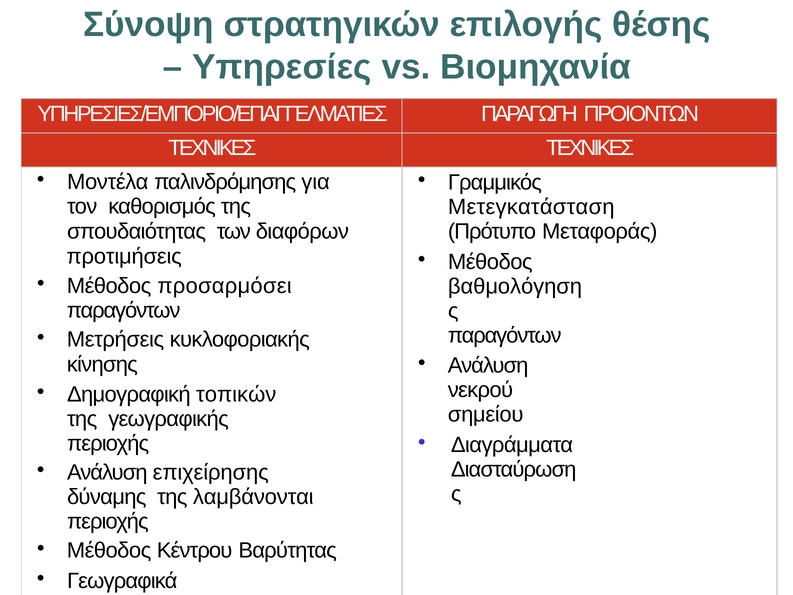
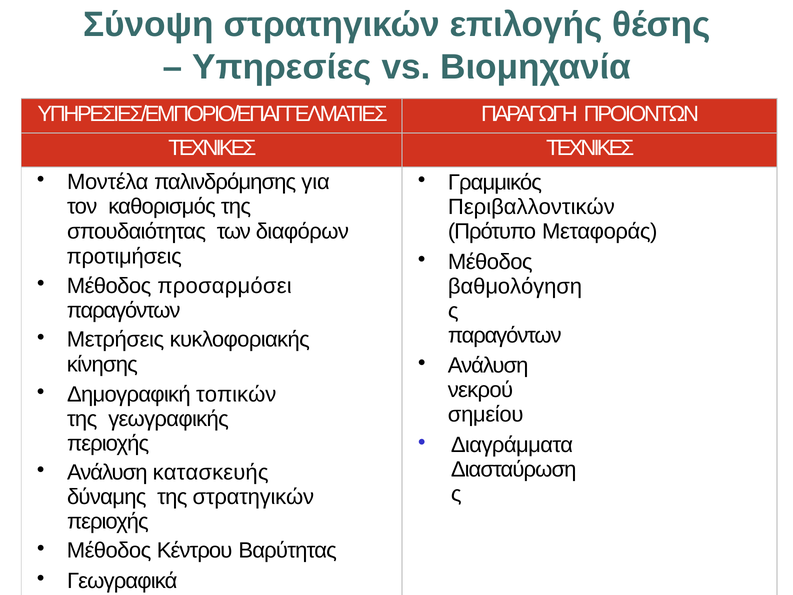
Μετεγκατάσταση: Μετεγκατάσταση -> Περιβαλλοντικών
επιχείρησης: επιχείρησης -> κατασκευής
της λαμβάνονται: λαμβάνονται -> στρατηγικών
